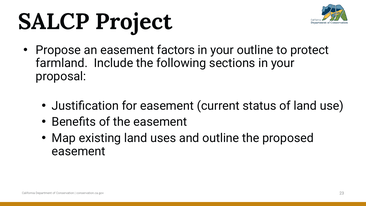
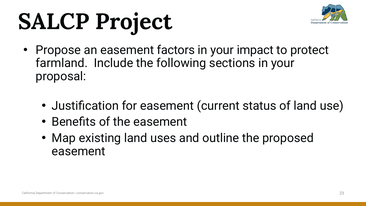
your outline: outline -> impact
